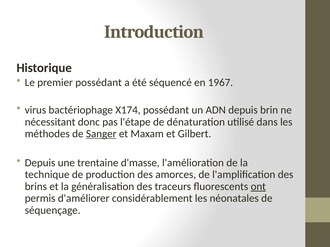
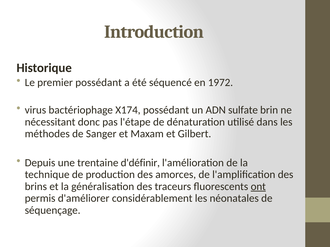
1967: 1967 -> 1972
ADN depuis: depuis -> sulfate
Sanger underline: present -> none
d'masse: d'masse -> d'définir
